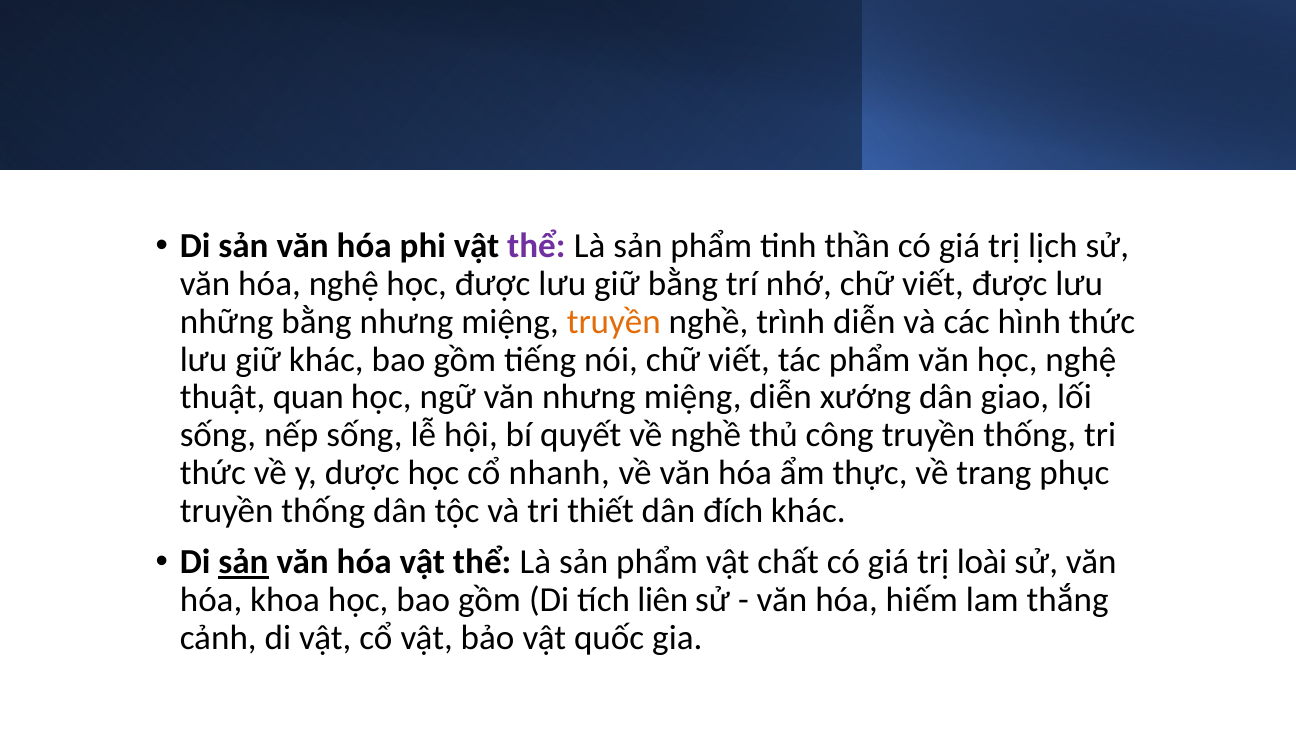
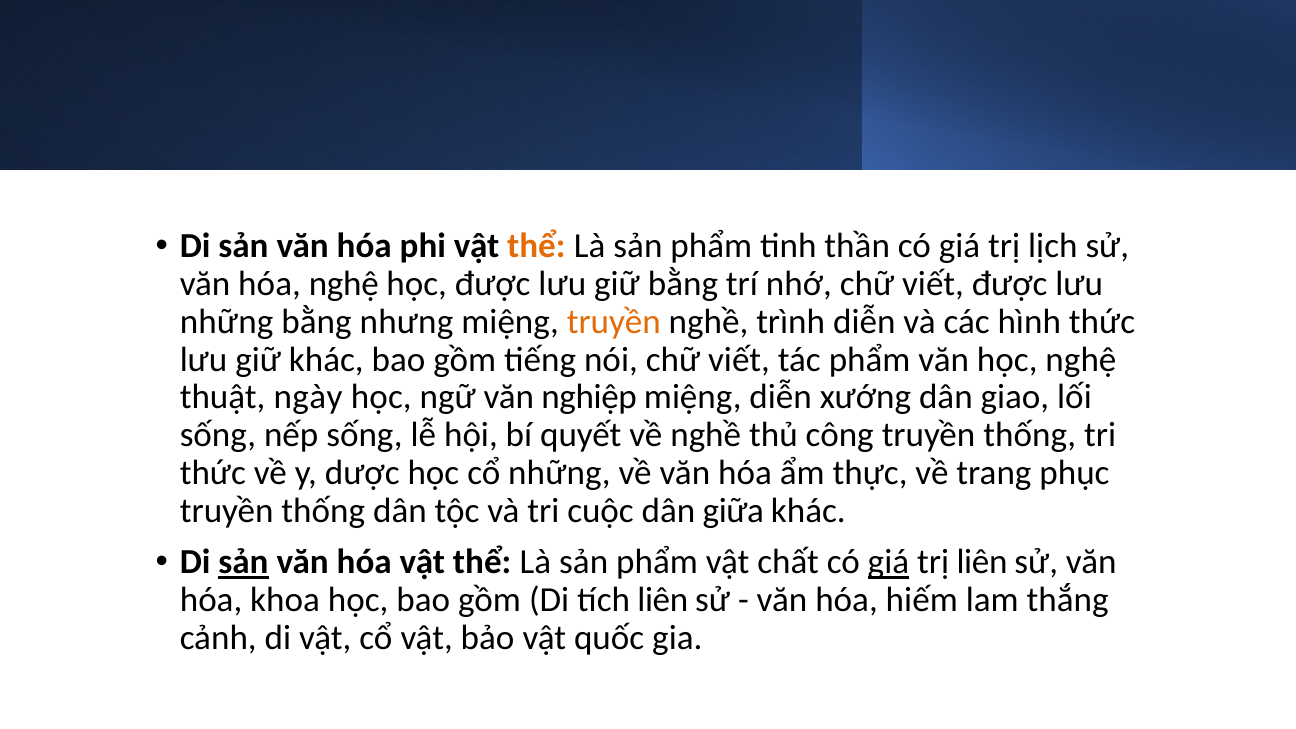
thể at (536, 246) colour: purple -> orange
quan: quan -> ngày
văn nhưng: nhưng -> nghiệp
cổ nhanh: nhanh -> những
thiết: thiết -> cuộc
đích: đích -> giữa
giá at (888, 562) underline: none -> present
trị loài: loài -> liên
